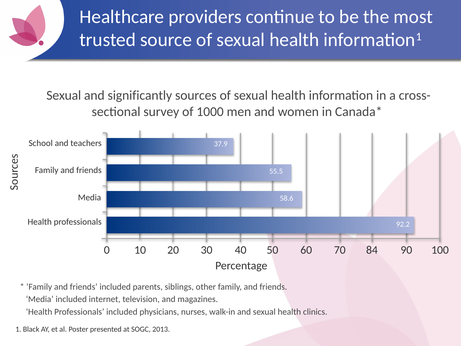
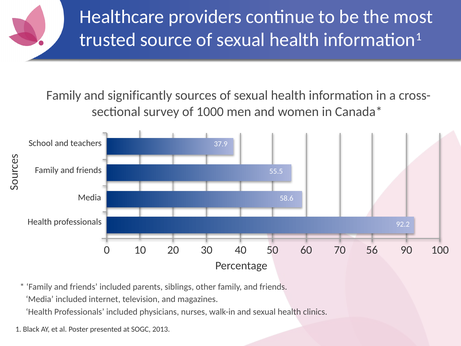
Sexual at (64, 95): Sexual -> Family
84: 84 -> 56
